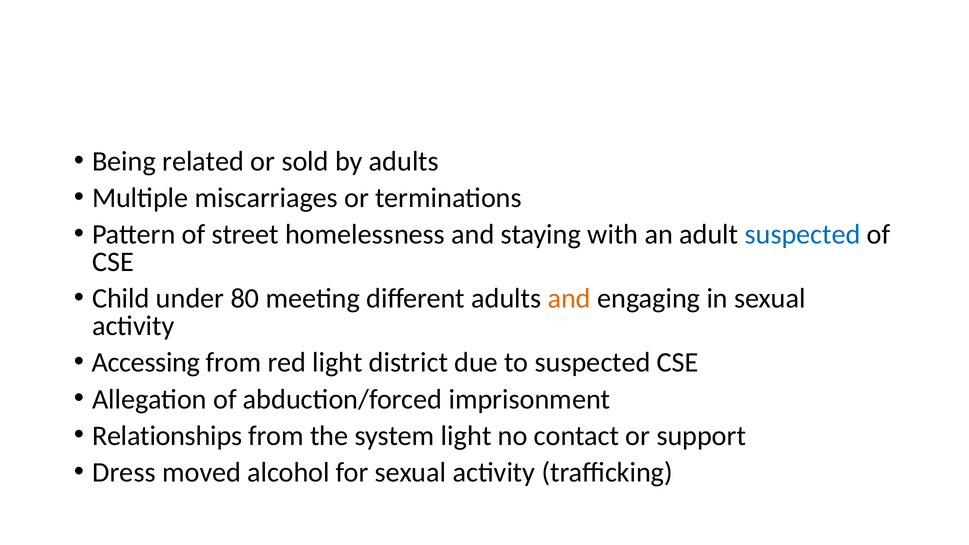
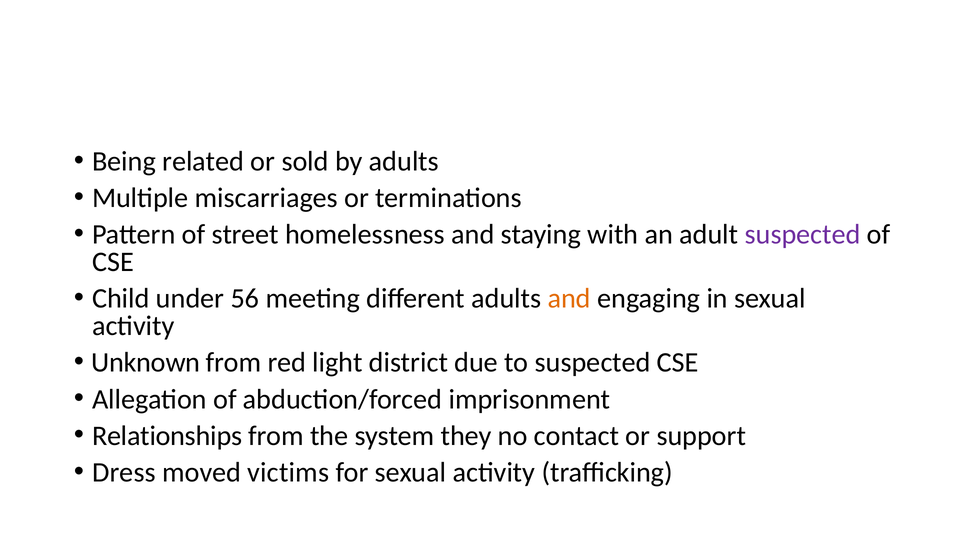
suspected at (803, 235) colour: blue -> purple
80: 80 -> 56
Accessing: Accessing -> Unknown
system light: light -> they
alcohol: alcohol -> victims
